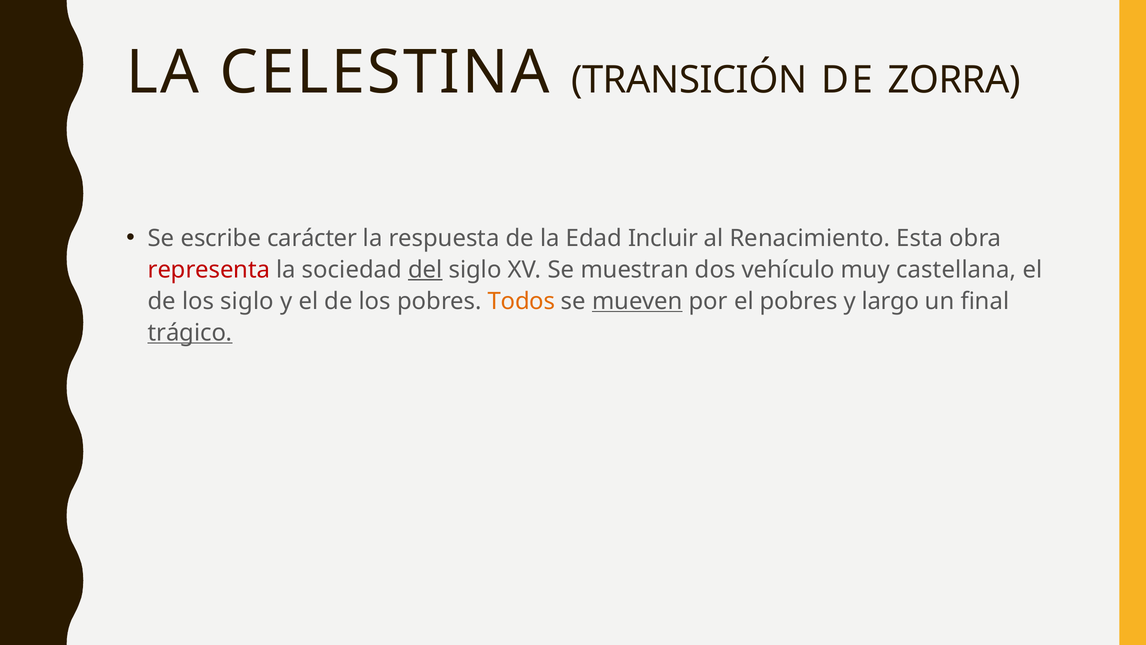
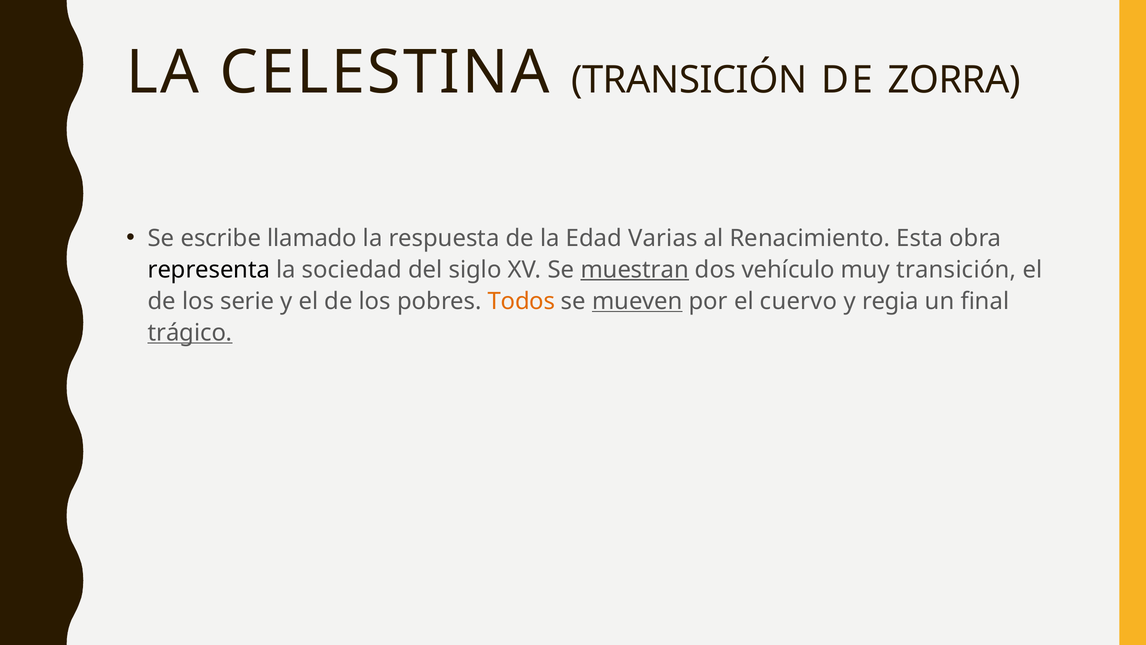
carácter: carácter -> llamado
Incluir: Incluir -> Varias
representa colour: red -> black
del underline: present -> none
muestran underline: none -> present
muy castellana: castellana -> transición
los siglo: siglo -> serie
el pobres: pobres -> cuervo
largo: largo -> regia
